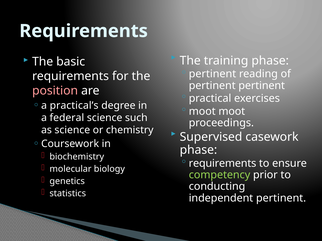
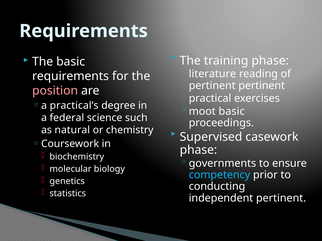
pertinent at (212, 74): pertinent -> literature
moot moot: moot -> basic
as science: science -> natural
requirements at (223, 164): requirements -> governments
competency colour: light green -> light blue
